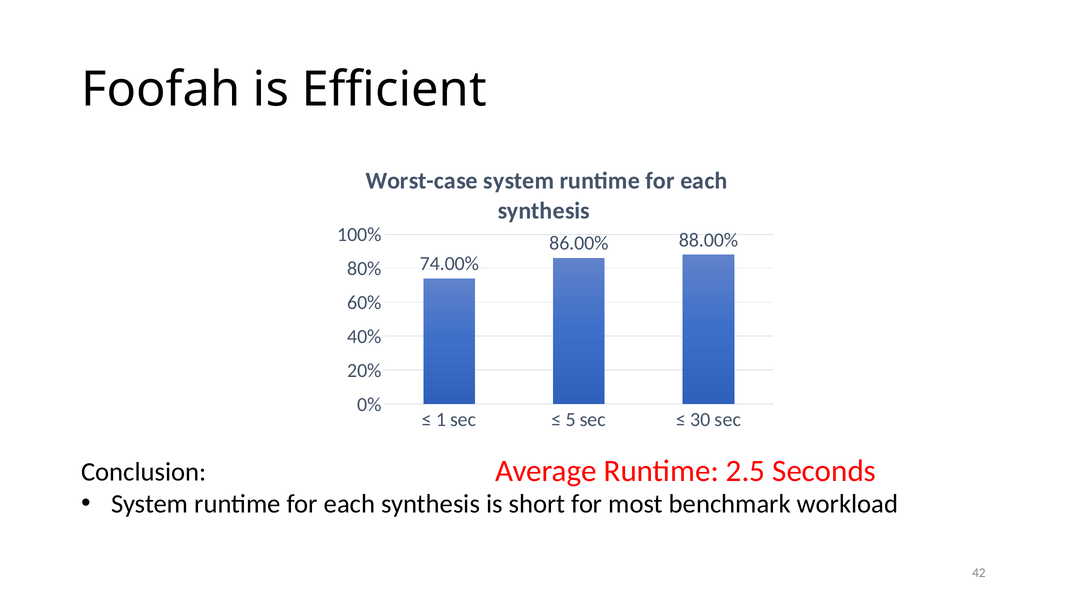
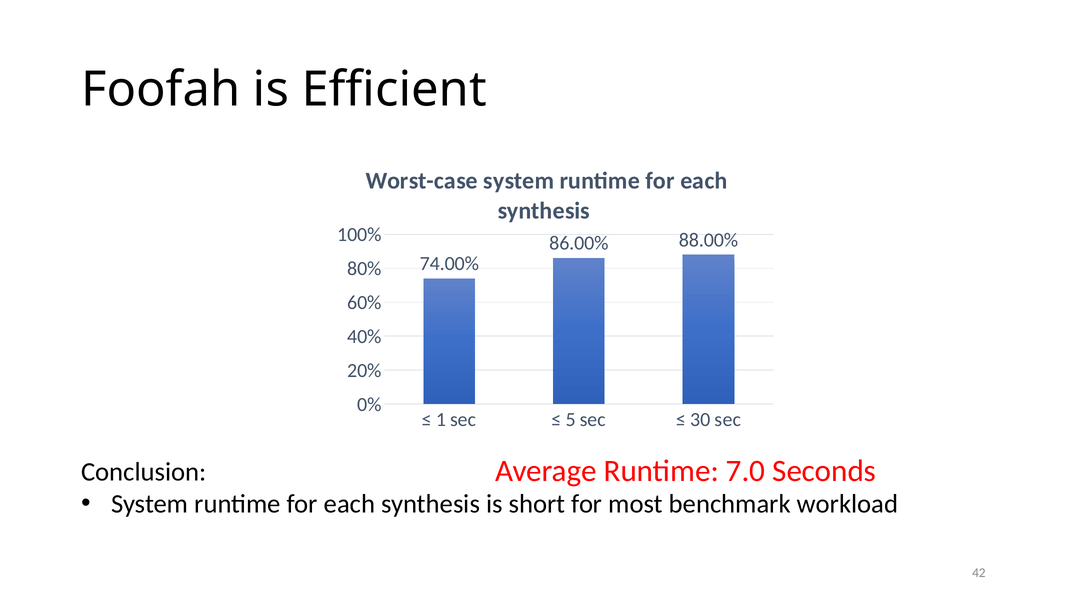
2.5: 2.5 -> 7.0
